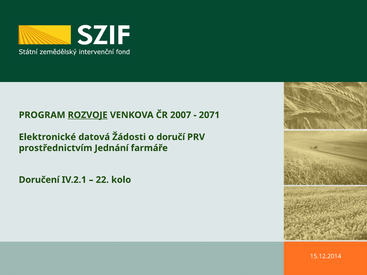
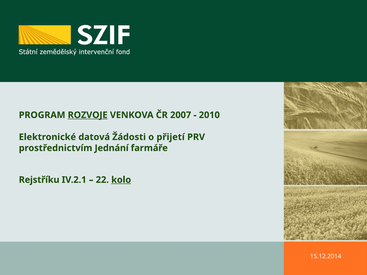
2071: 2071 -> 2010
doručí: doručí -> přijetí
Doručení: Doručení -> Rejstříku
kolo underline: none -> present
